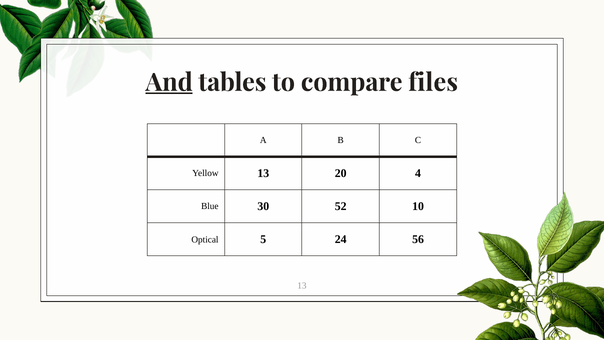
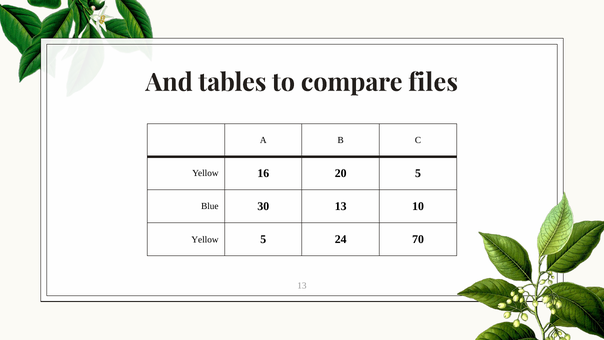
And underline: present -> none
Yellow 13: 13 -> 16
20 4: 4 -> 5
30 52: 52 -> 13
Optical at (205, 239): Optical -> Yellow
56: 56 -> 70
